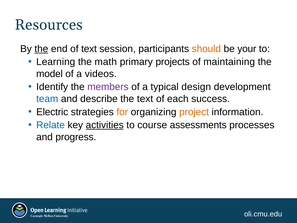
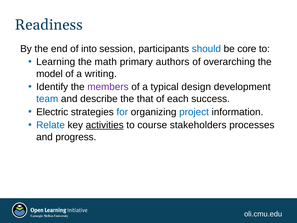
Resources: Resources -> Readiness
the at (41, 49) underline: present -> none
of text: text -> into
should colour: orange -> blue
your: your -> core
projects: projects -> authors
maintaining: maintaining -> overarching
videos: videos -> writing
the text: text -> that
for colour: orange -> blue
project colour: orange -> blue
assessments: assessments -> stakeholders
